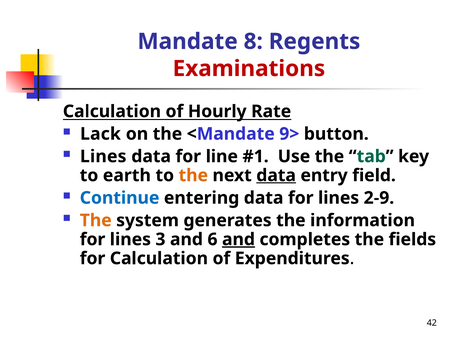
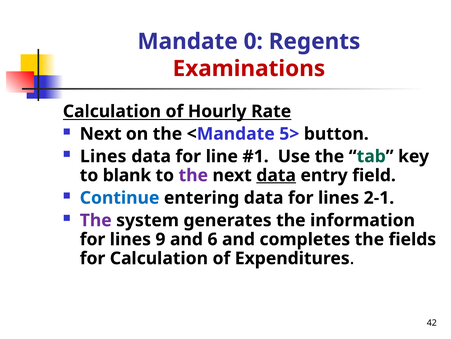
8: 8 -> 0
Lack at (100, 134): Lack -> Next
9>: 9> -> 5>
earth: earth -> blank
the at (193, 175) colour: orange -> purple
2-9: 2-9 -> 2-1
The at (96, 220) colour: orange -> purple
3: 3 -> 9
and at (239, 239) underline: present -> none
